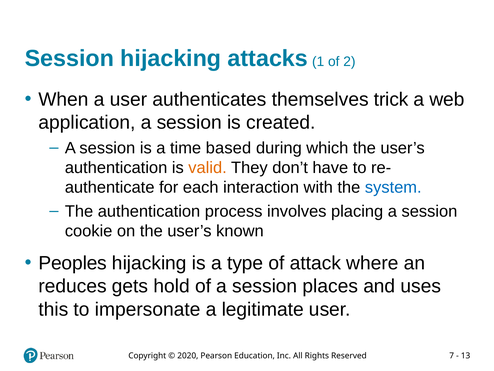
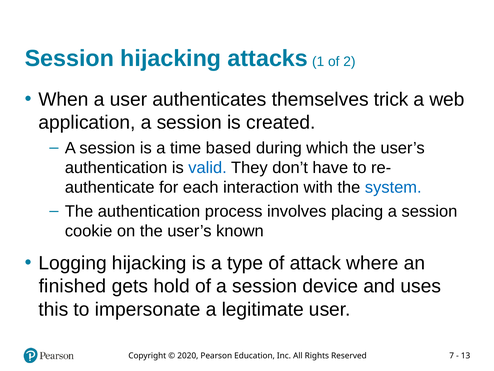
valid colour: orange -> blue
Peoples: Peoples -> Logging
reduces: reduces -> finished
places: places -> device
